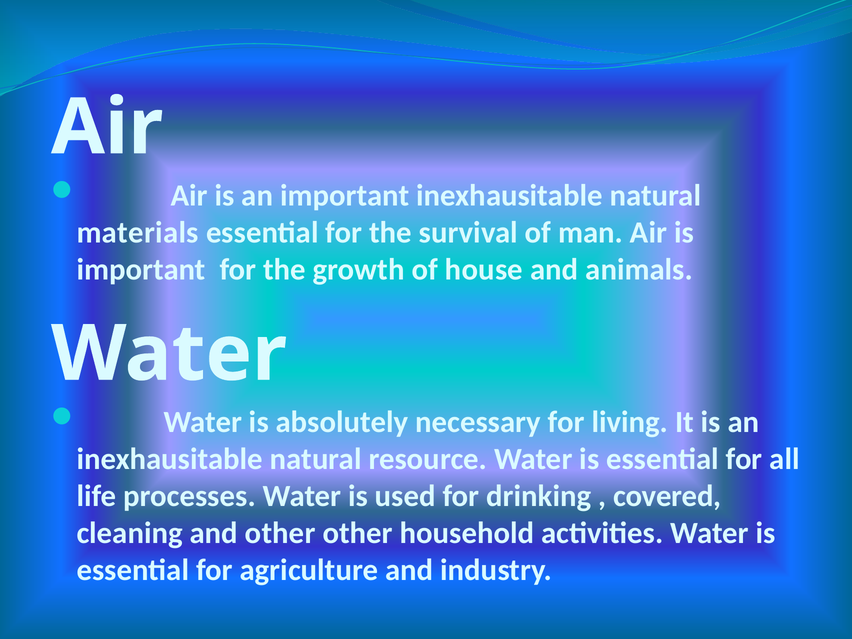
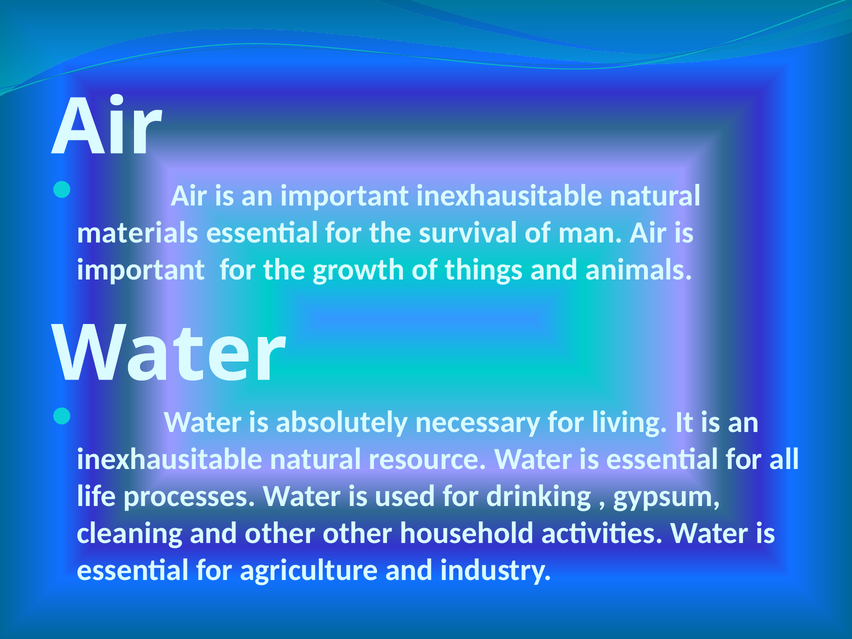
house: house -> things
covered: covered -> gypsum
